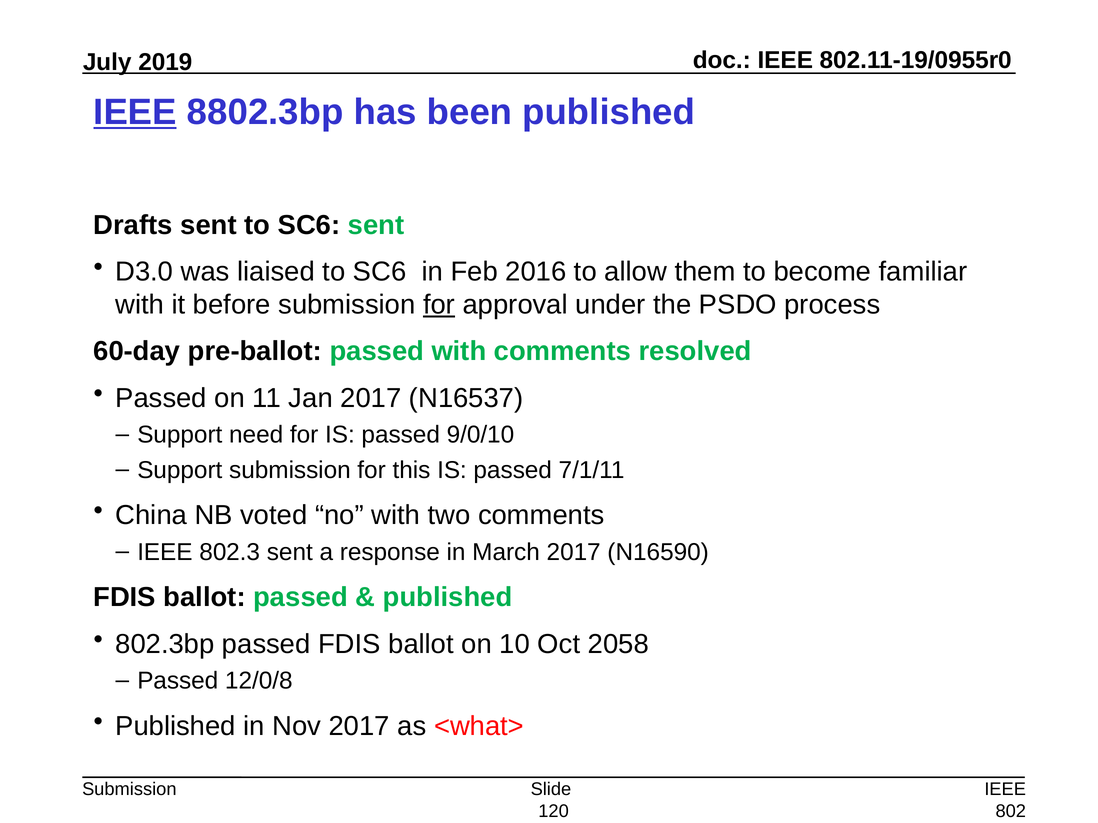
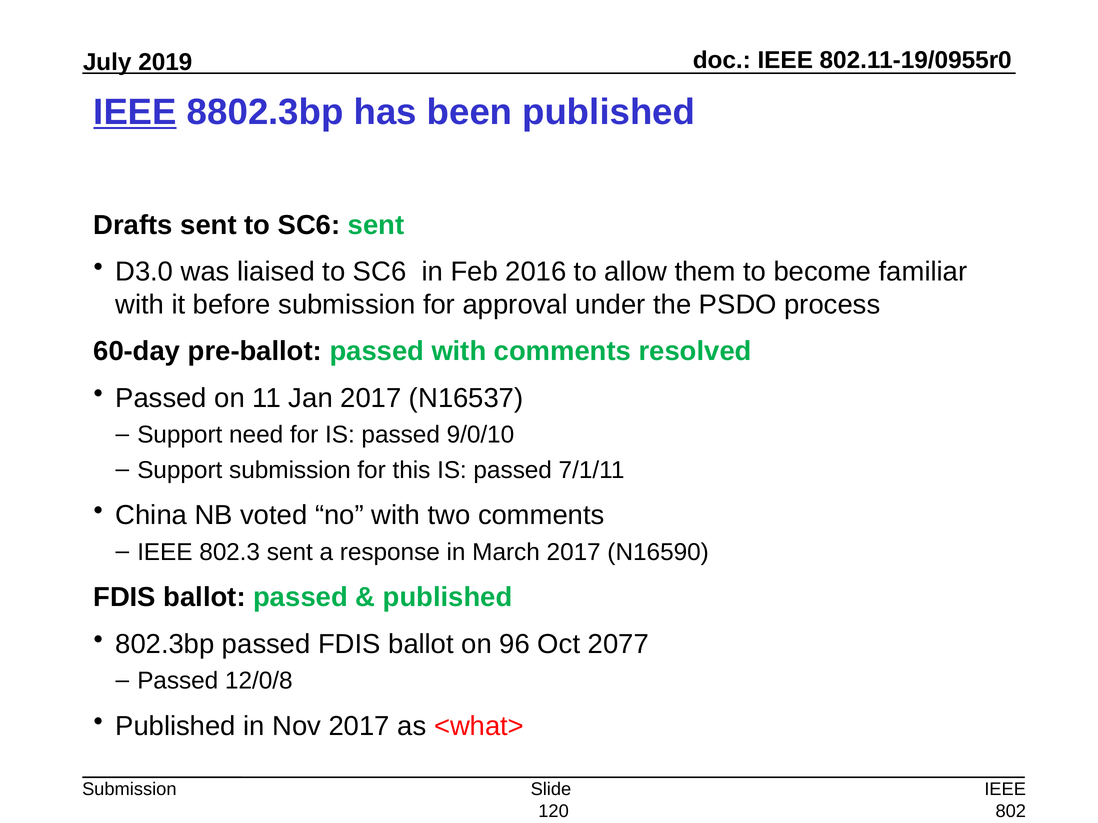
for at (439, 305) underline: present -> none
10: 10 -> 96
2058: 2058 -> 2077
